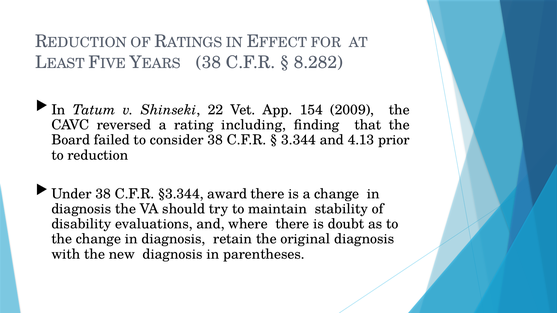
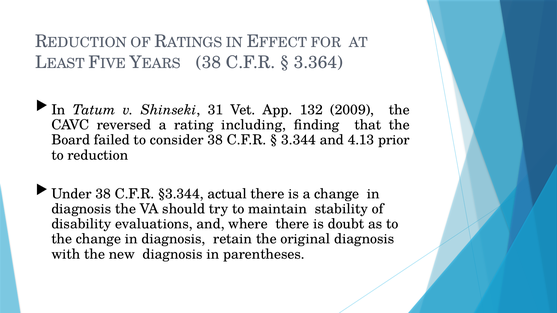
8.282: 8.282 -> 3.364
22: 22 -> 31
154: 154 -> 132
award: award -> actual
